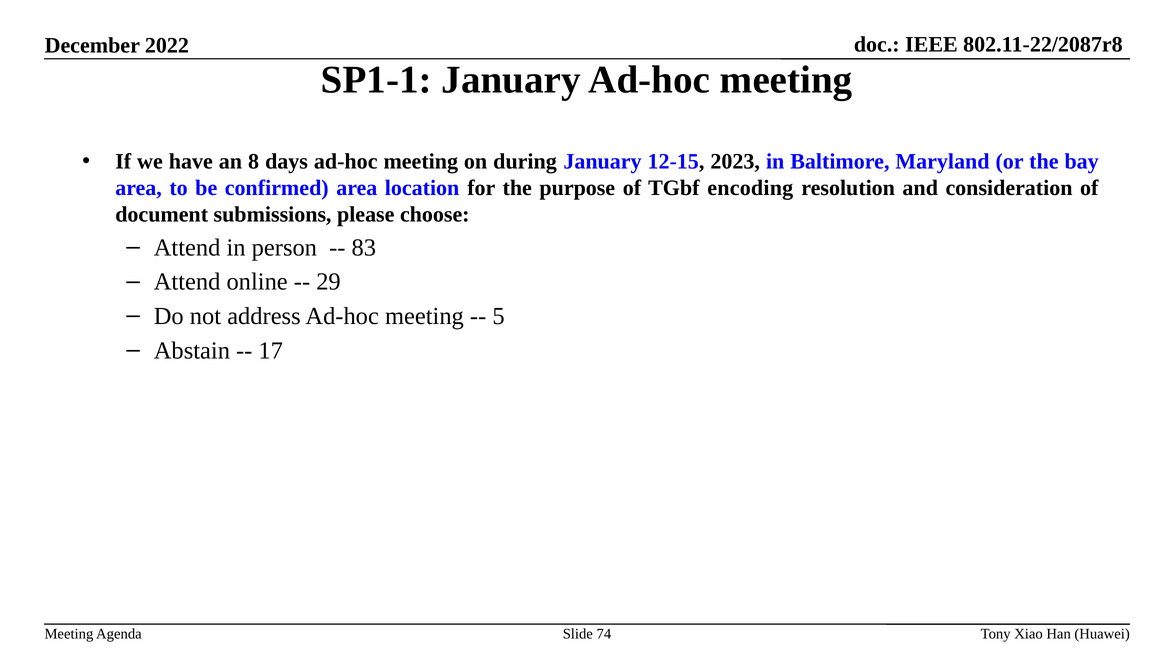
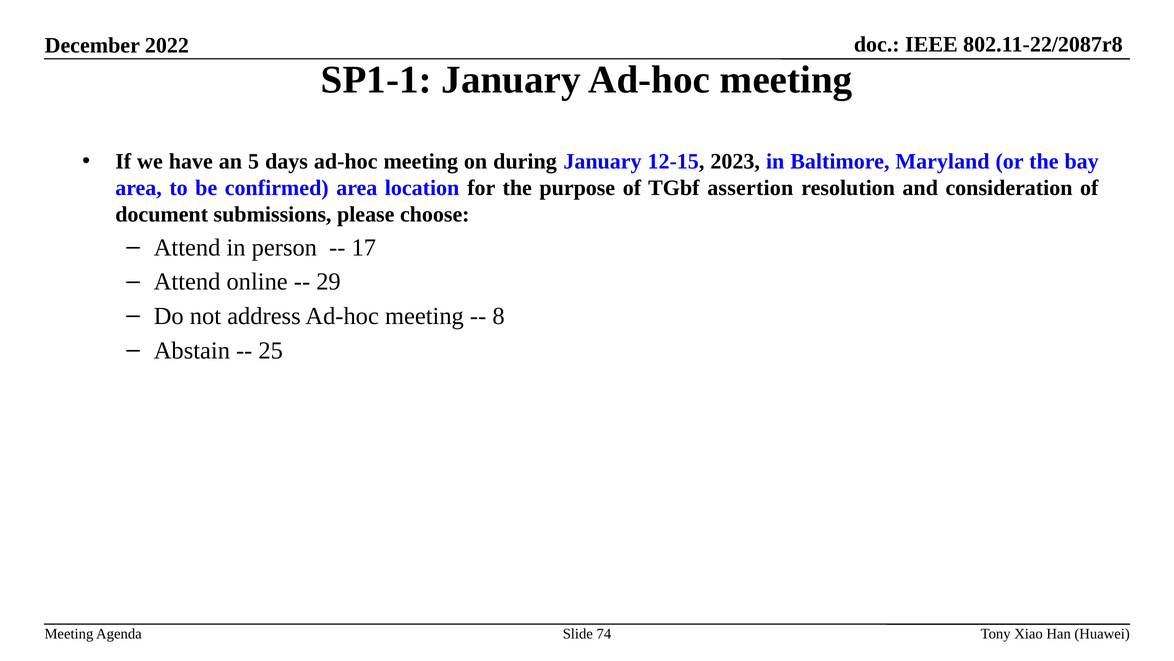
8: 8 -> 5
encoding: encoding -> assertion
83: 83 -> 17
5: 5 -> 8
17: 17 -> 25
